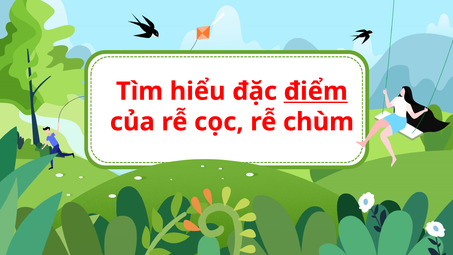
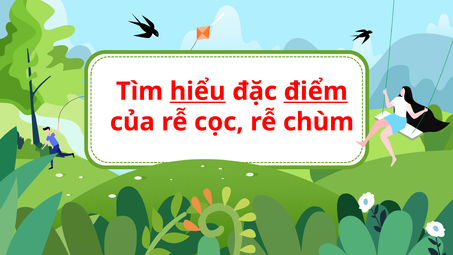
hiểu underline: none -> present
